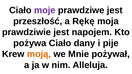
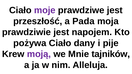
Rękę: Rękę -> Pada
moją colour: orange -> purple
pożywał: pożywał -> tajników
